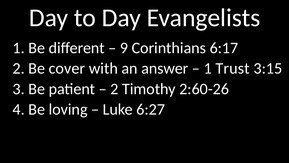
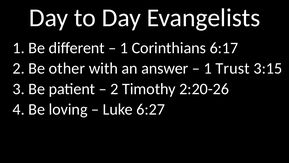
9 at (124, 48): 9 -> 1
cover: cover -> other
2:60-26: 2:60-26 -> 2:20-26
